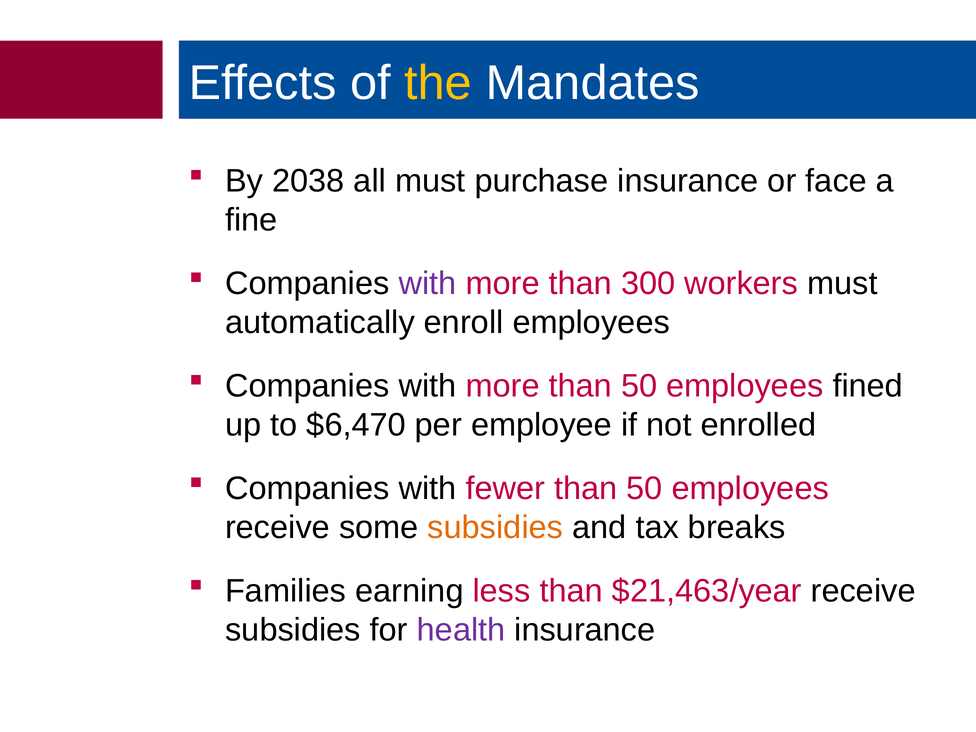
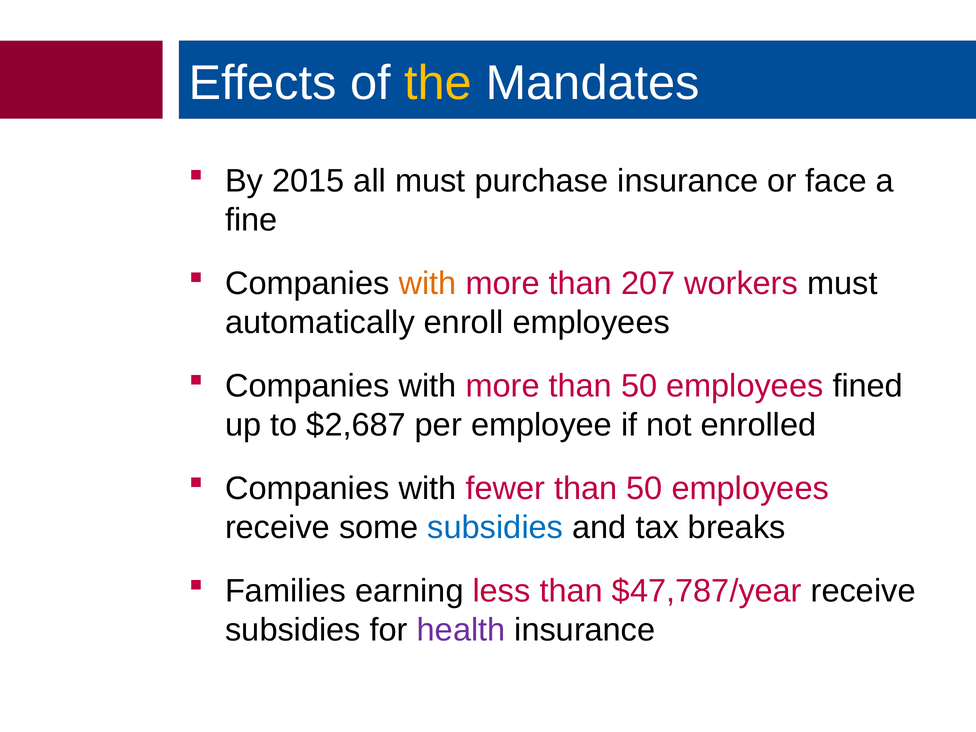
2038: 2038 -> 2015
with at (428, 284) colour: purple -> orange
300: 300 -> 207
$6,470: $6,470 -> $2,687
subsidies at (495, 528) colour: orange -> blue
$21,463/year: $21,463/year -> $47,787/year
